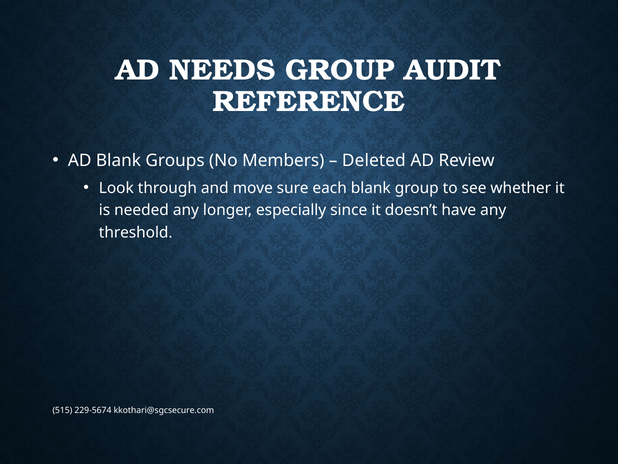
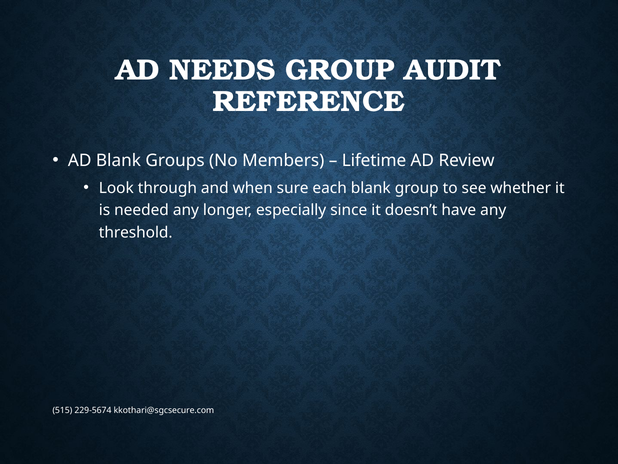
Deleted: Deleted -> Lifetime
move: move -> when
